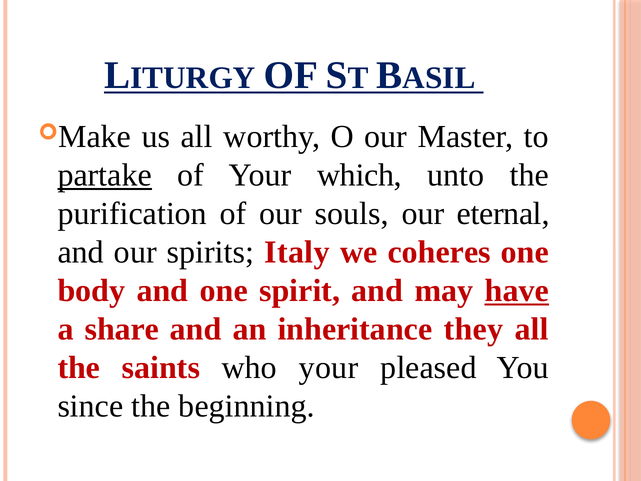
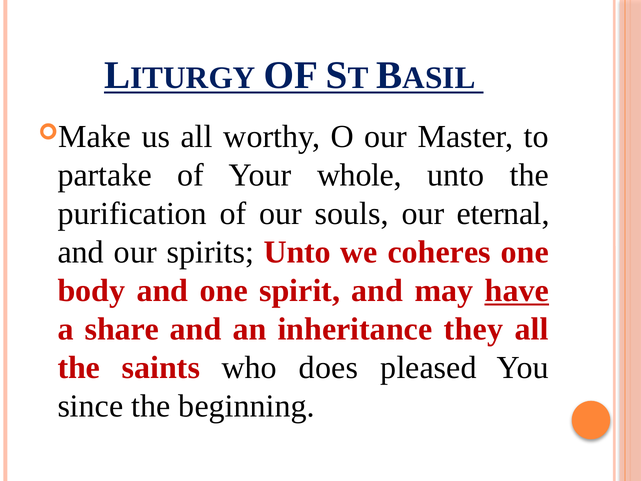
partake underline: present -> none
which: which -> whole
spirits Italy: Italy -> Unto
who your: your -> does
